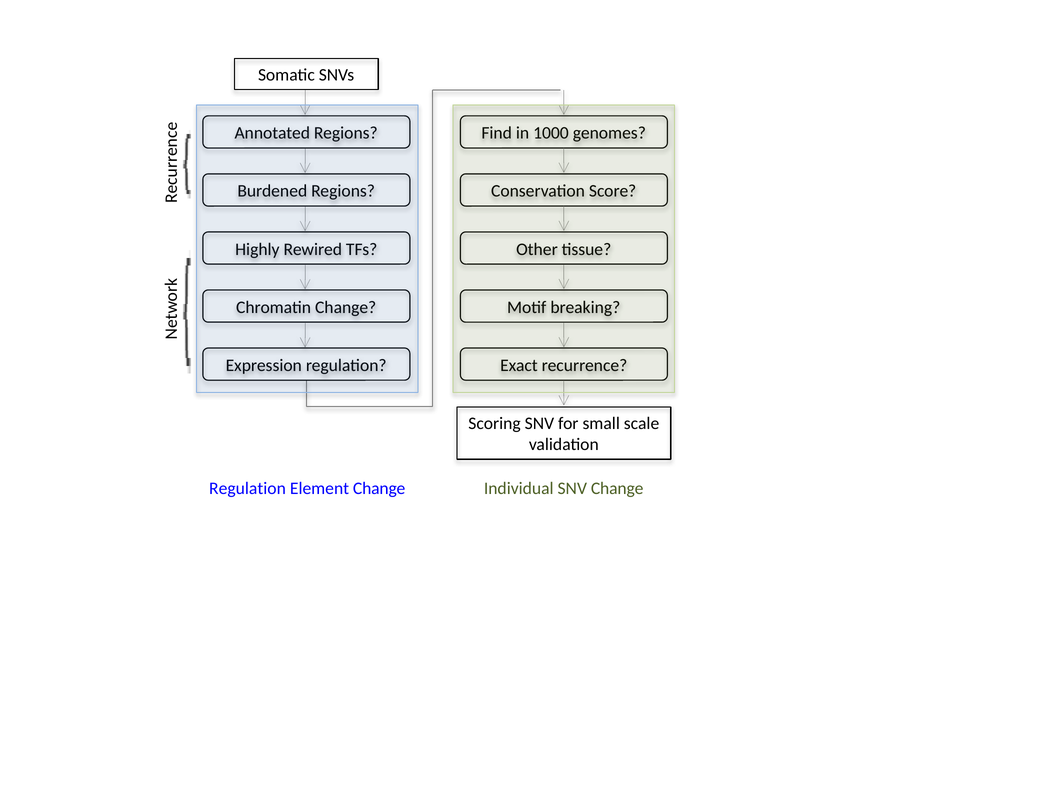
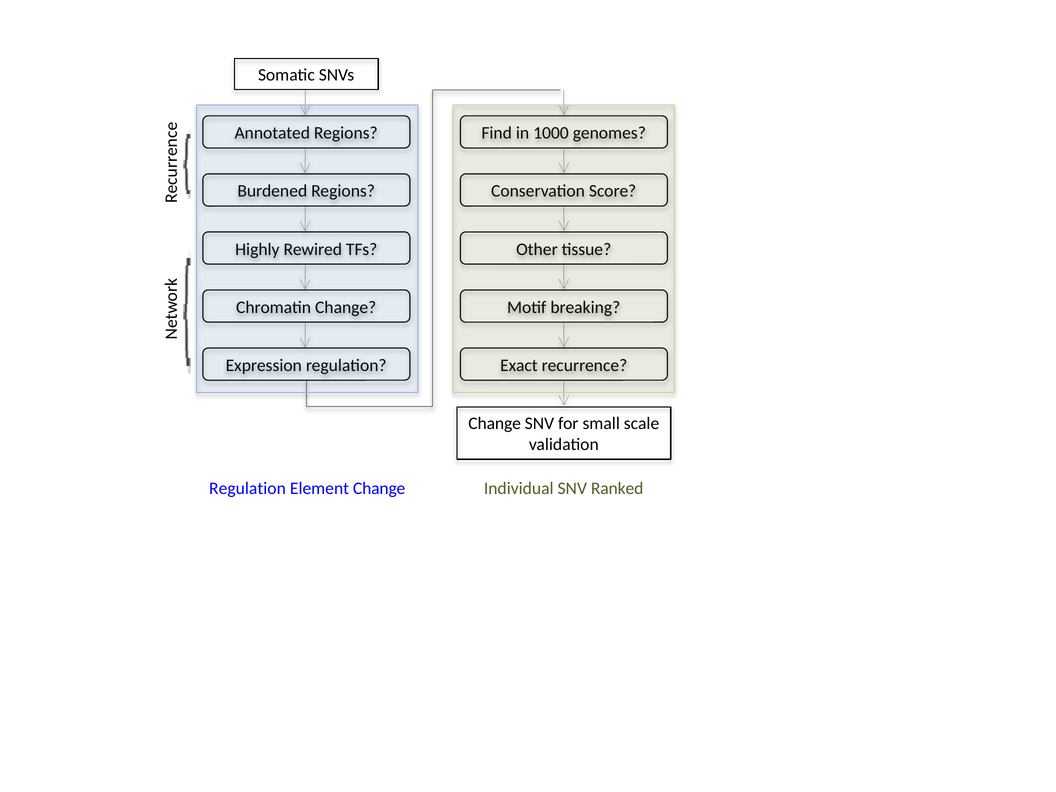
Scoring at (495, 423): Scoring -> Change
SNV Change: Change -> Ranked
